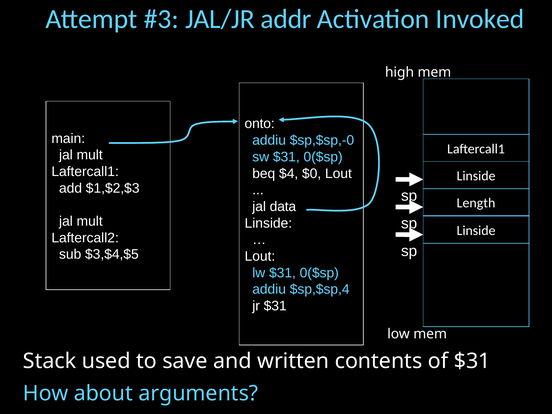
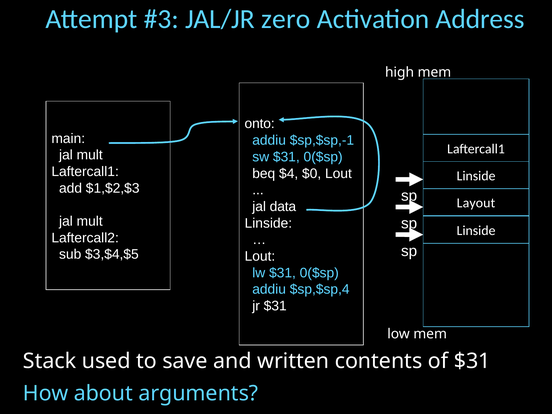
addr: addr -> zero
Invoked: Invoked -> Address
$sp,$sp,-0: $sp,$sp,-0 -> $sp,$sp,-1
Length: Length -> Layout
